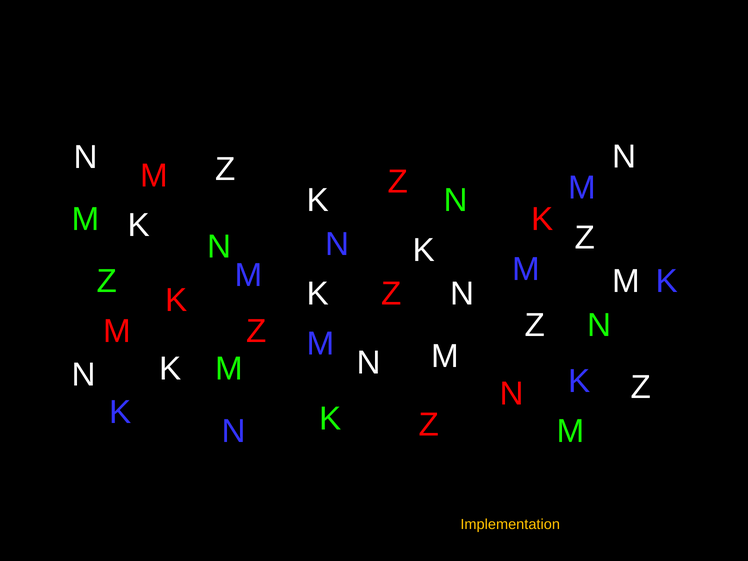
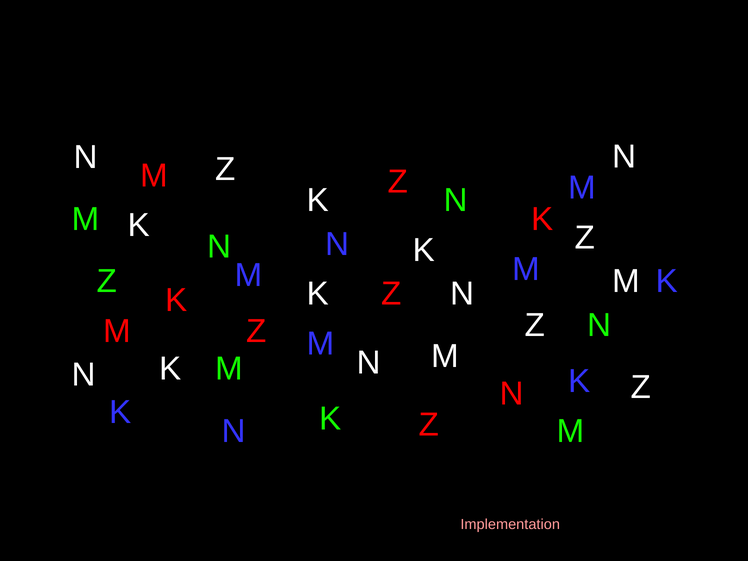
Implementation colour: yellow -> pink
